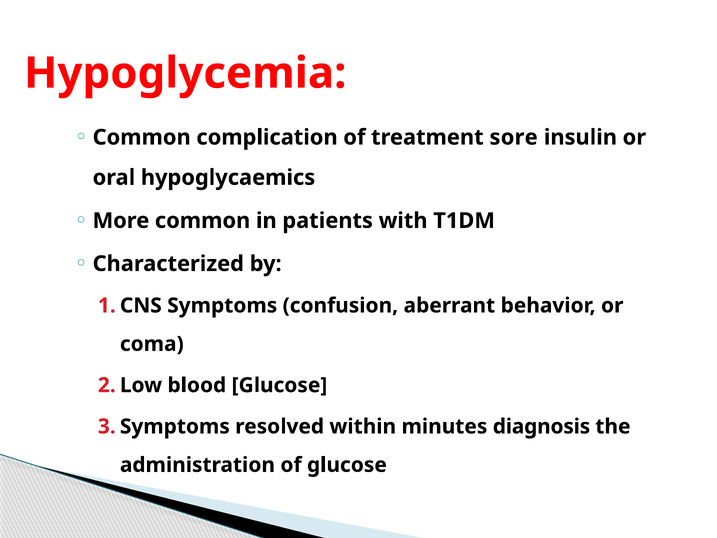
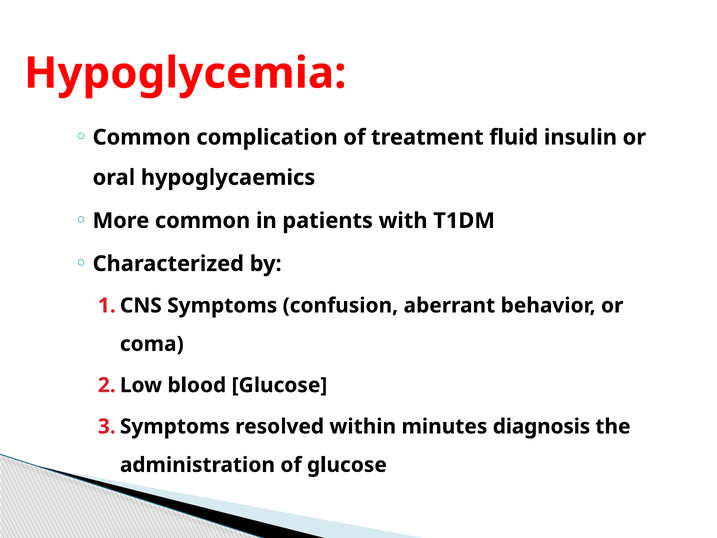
sore: sore -> fluid
